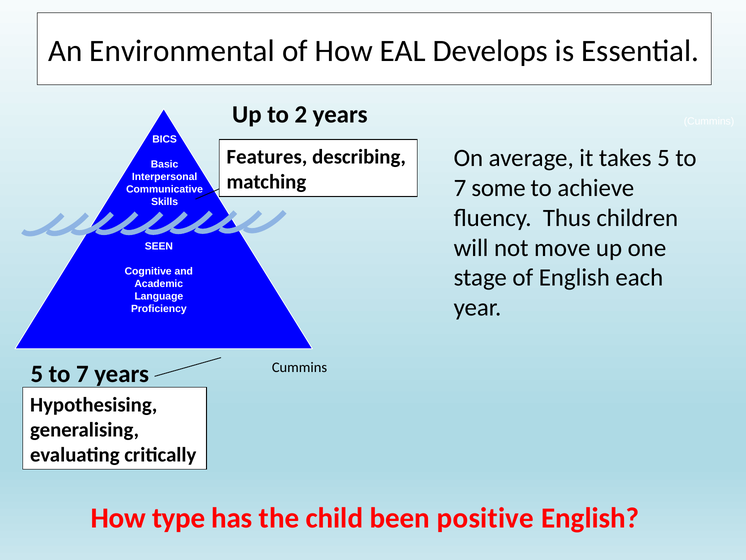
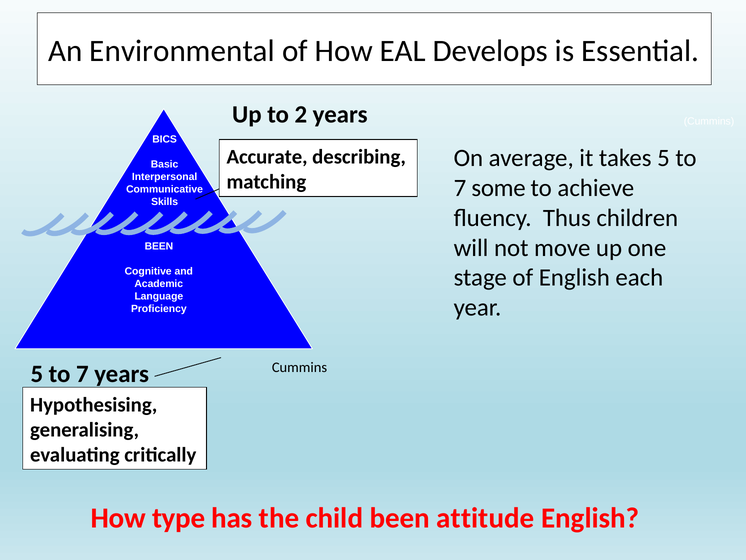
Features: Features -> Accurate
SEEN at (159, 246): SEEN -> BEEN
positive: positive -> attitude
